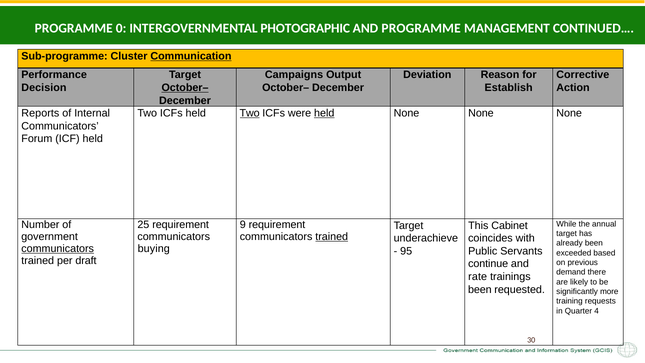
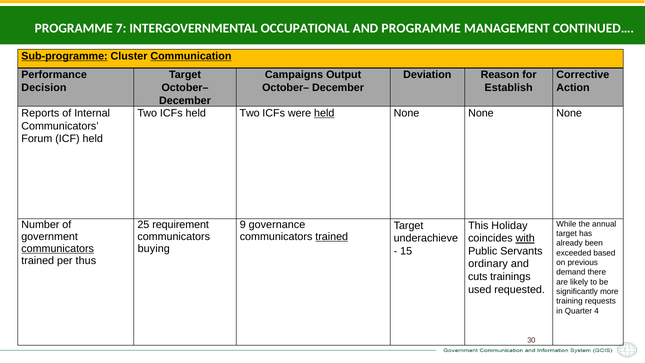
0: 0 -> 7
PHOTOGRAPHIC: PHOTOGRAPHIC -> OCCUPATIONAL
Sub-programme underline: none -> present
October– at (185, 88) underline: present -> none
Two at (250, 113) underline: present -> none
9 requirement: requirement -> governance
Cabinet: Cabinet -> Holiday
with underline: none -> present
95: 95 -> 15
draft: draft -> thus
continue: continue -> ordinary
rate: rate -> cuts
been at (480, 289): been -> used
